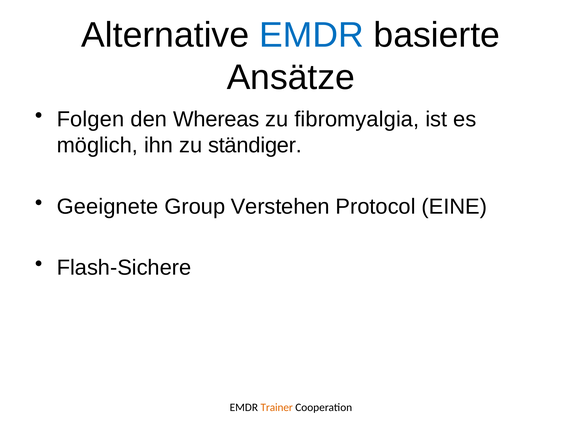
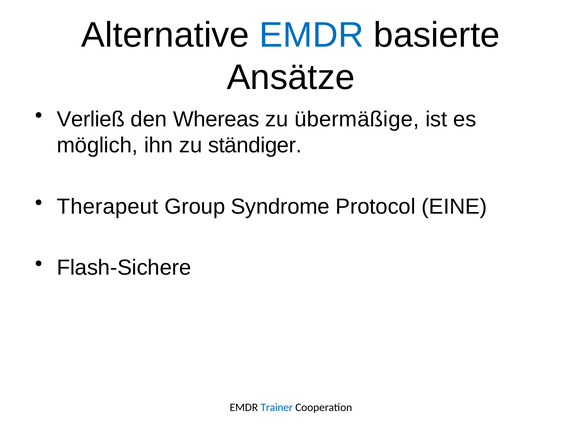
Folgen: Folgen -> Verließ
fibromyalgia: fibromyalgia -> übermäßige
Geeignete: Geeignete -> Therapeut
Verstehen: Verstehen -> Syndrome
Trainer colour: orange -> blue
